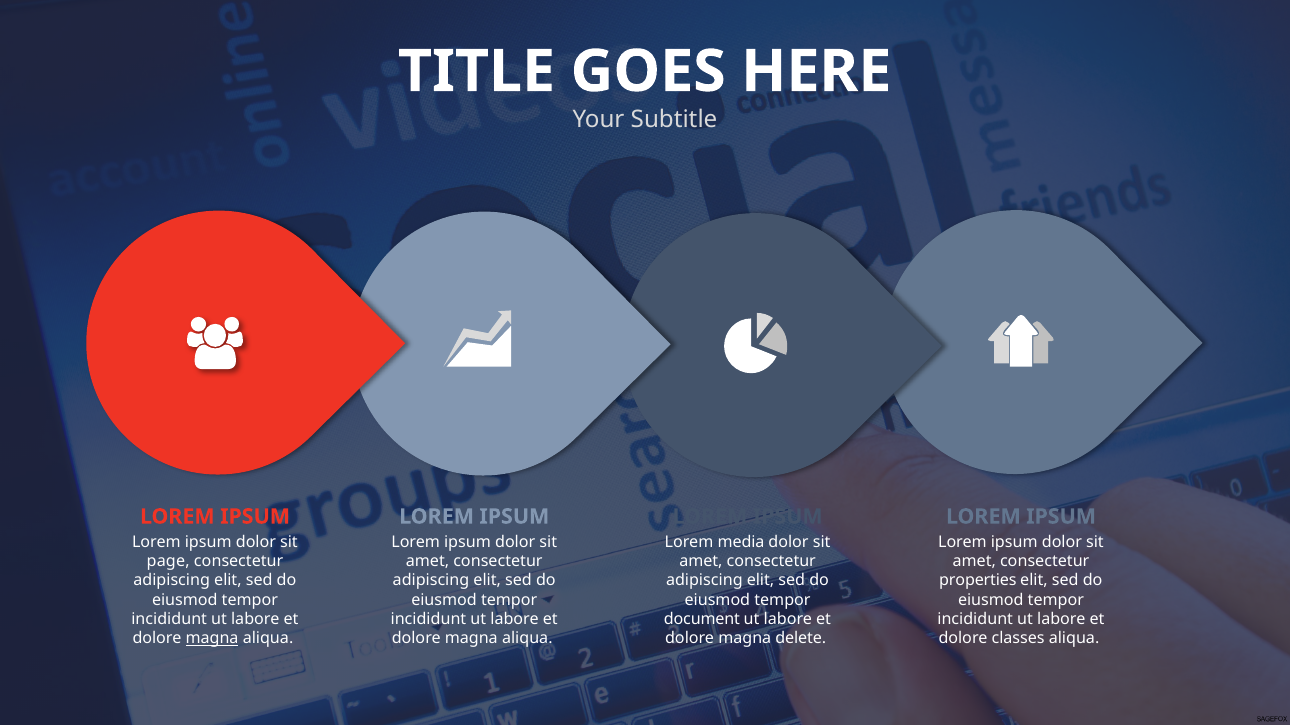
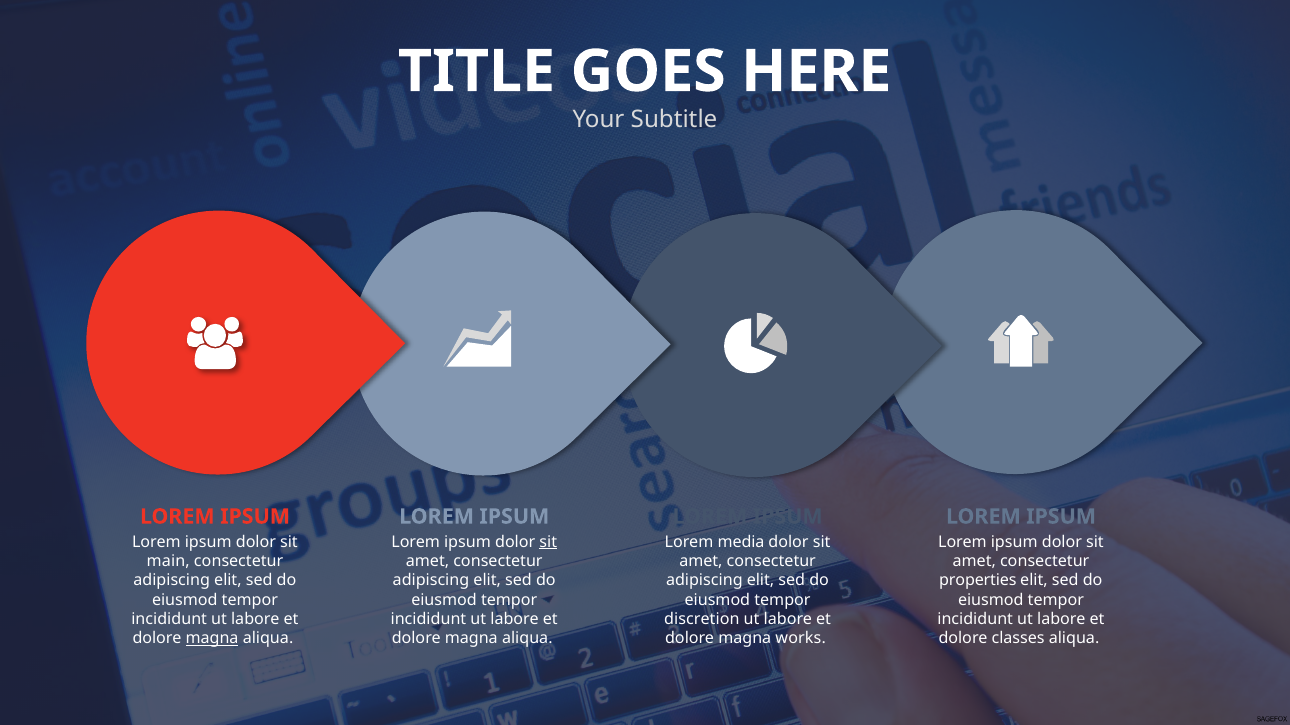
sit at (548, 542) underline: none -> present
page: page -> main
document: document -> discretion
delete: delete -> works
